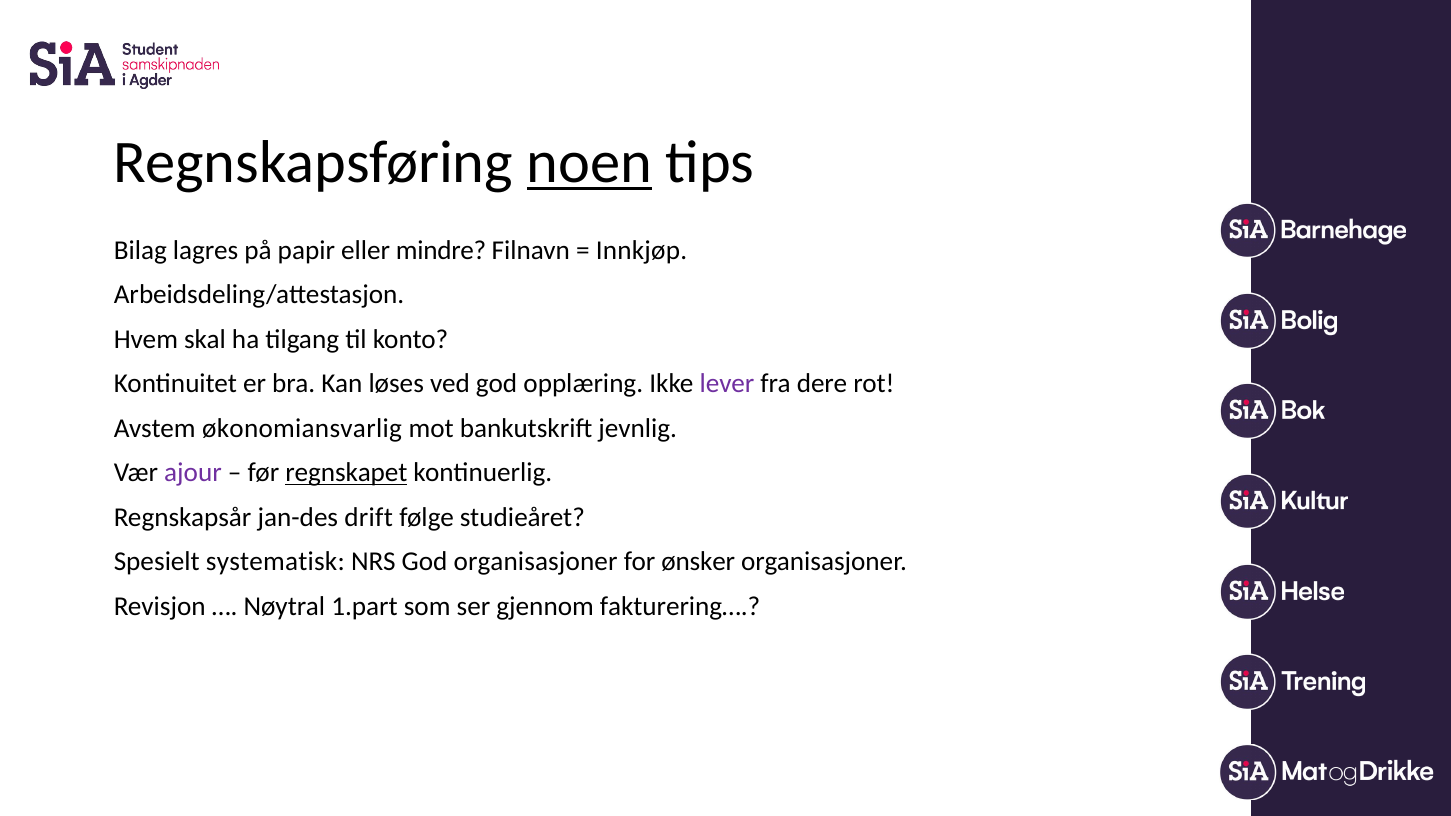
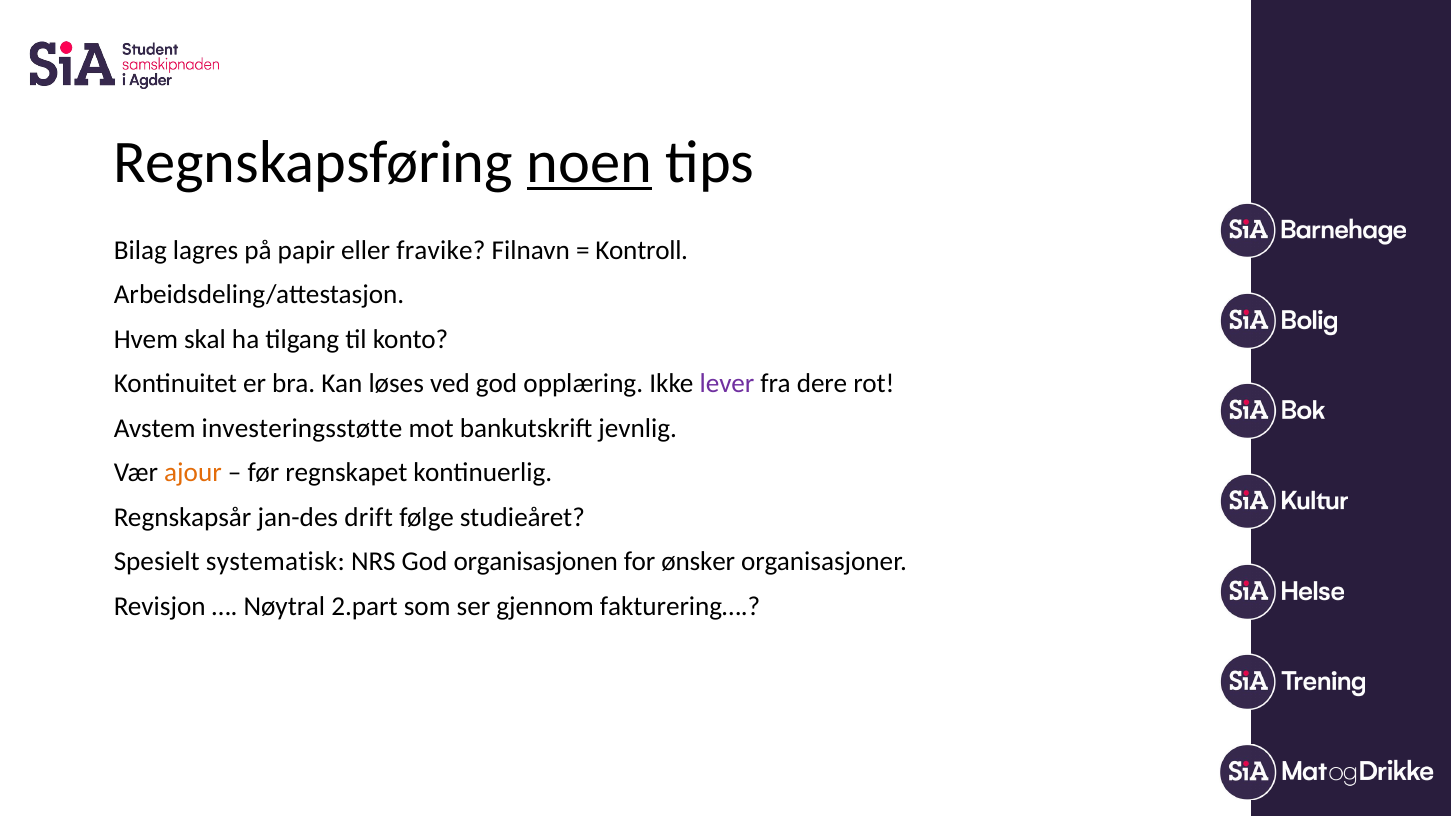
mindre: mindre -> fravike
Innkjøp: Innkjøp -> Kontroll
økonomiansvarlig: økonomiansvarlig -> investeringsstøtte
ajour colour: purple -> orange
regnskapet underline: present -> none
God organisasjoner: organisasjoner -> organisasjonen
1.part: 1.part -> 2.part
